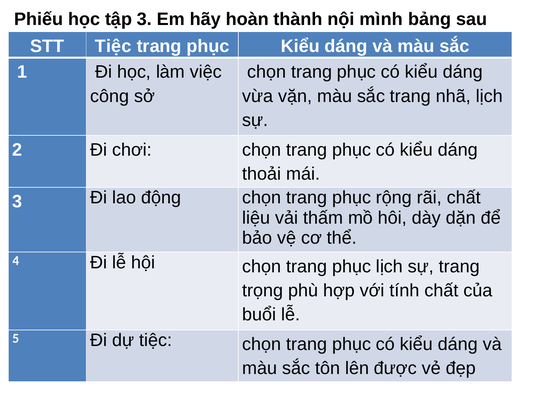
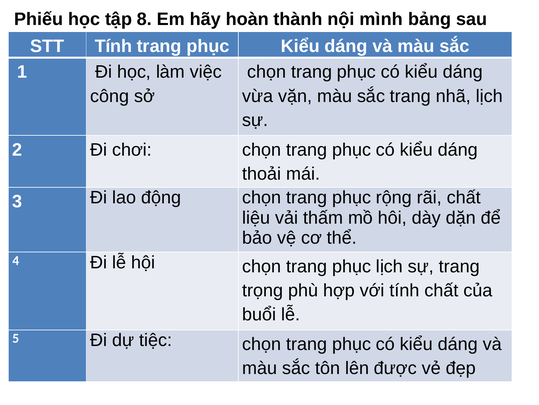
tập 3: 3 -> 8
STT Tiệc: Tiệc -> Tính
